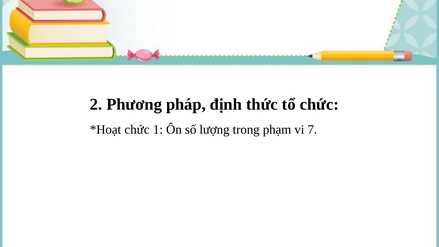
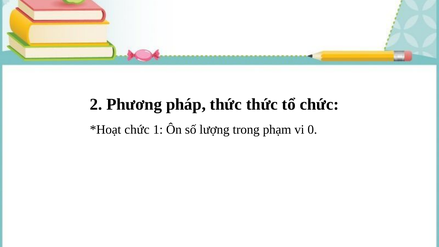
pháp định: định -> thức
7: 7 -> 0
